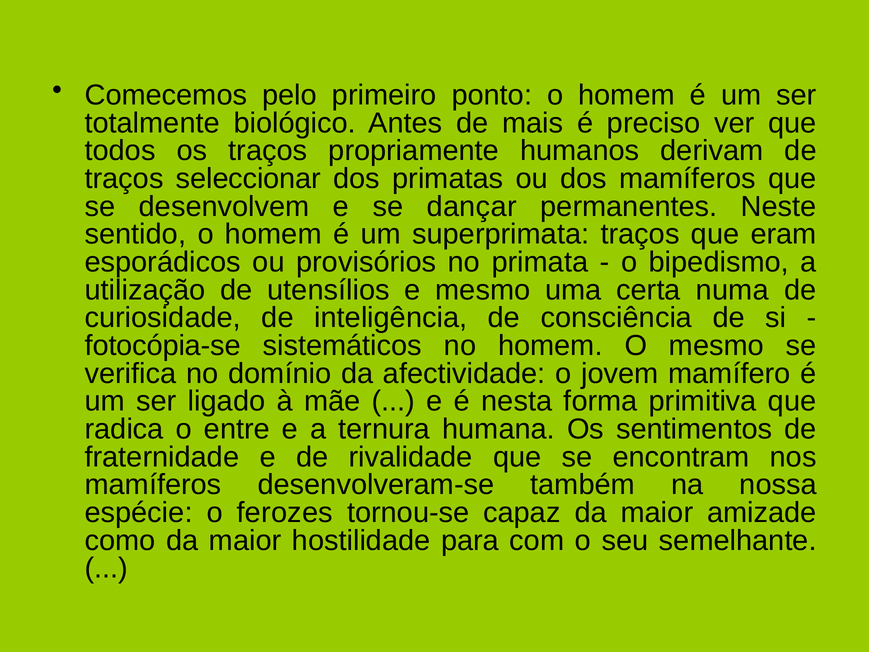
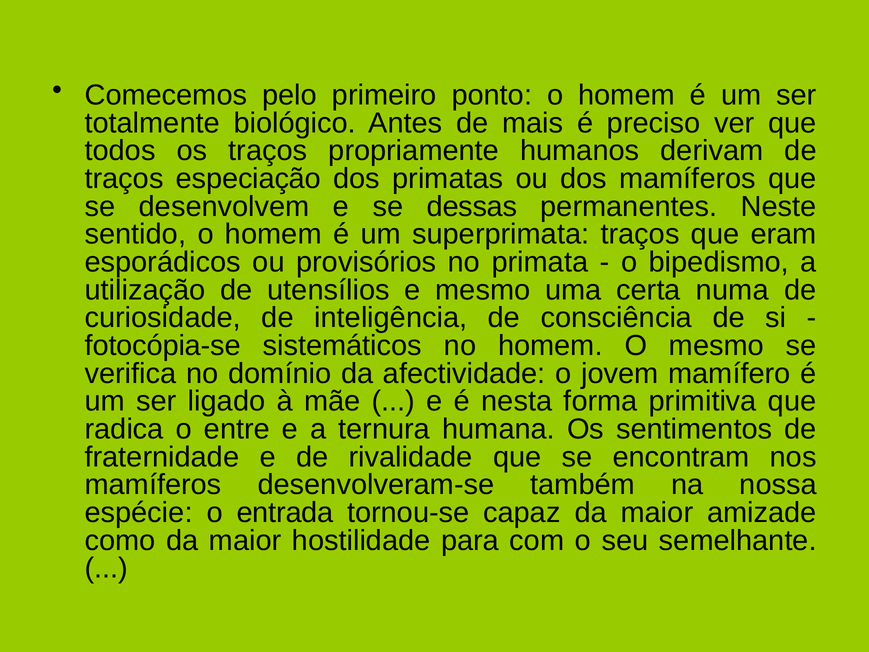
seleccionar: seleccionar -> especiação
dançar: dançar -> dessas
ferozes: ferozes -> entrada
